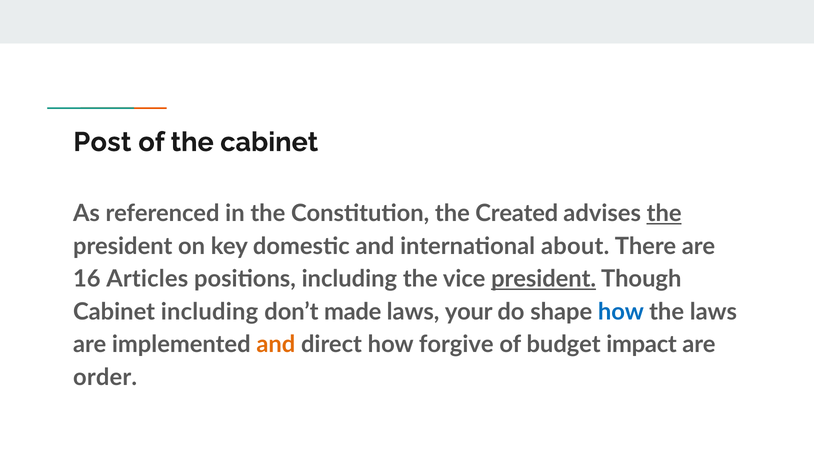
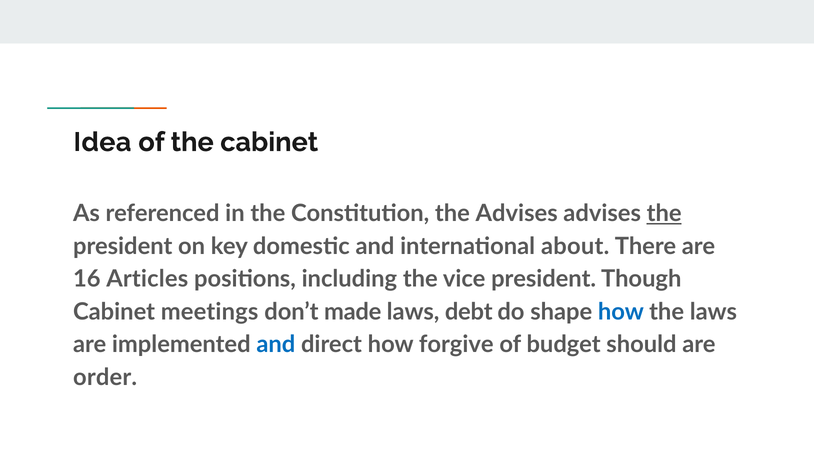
Post: Post -> Idea
the Created: Created -> Advises
president at (544, 279) underline: present -> none
Cabinet including: including -> meetings
your: your -> debt
and at (276, 344) colour: orange -> blue
impact: impact -> should
